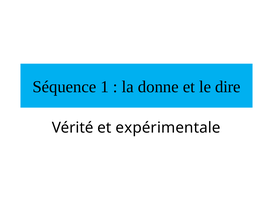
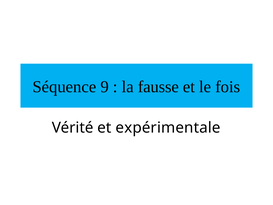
1: 1 -> 9
donne: donne -> fausse
dire: dire -> fois
